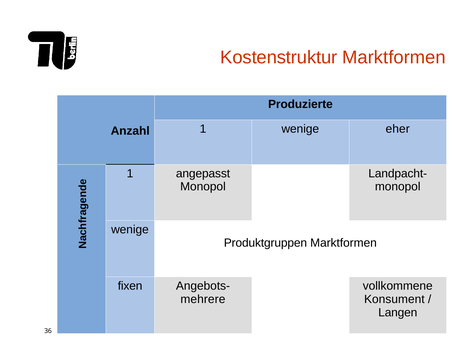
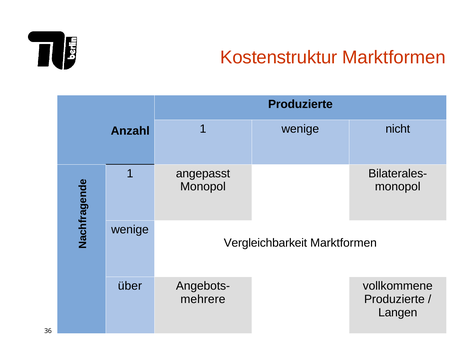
eher: eher -> nicht
Landpacht-: Landpacht- -> Bilaterales-
Produktgruppen: Produktgruppen -> Vergleichbarkeit
fixen: fixen -> über
Konsument at (394, 299): Konsument -> Produzierte
